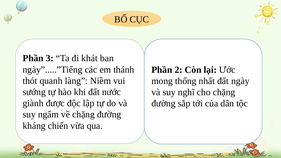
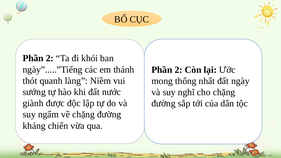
3 at (50, 58): 3 -> 2
khát: khát -> khói
